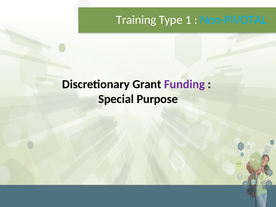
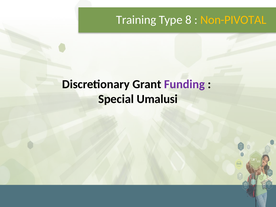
1: 1 -> 8
Non-PIVOTAL colour: light blue -> yellow
Purpose: Purpose -> Umalusi
